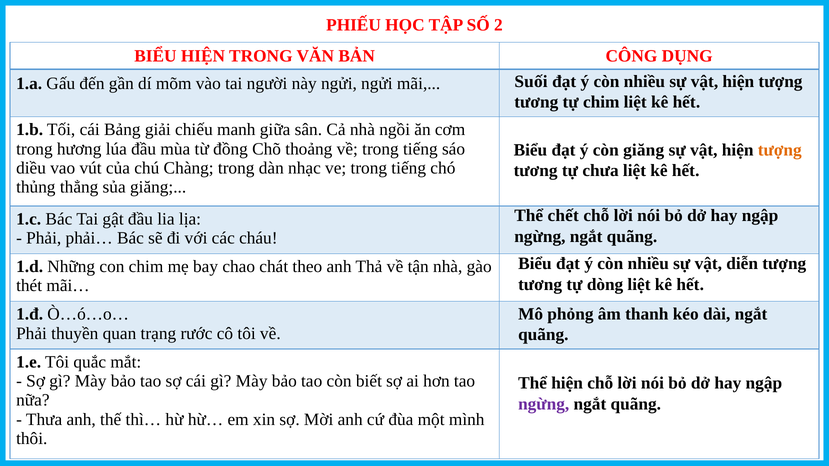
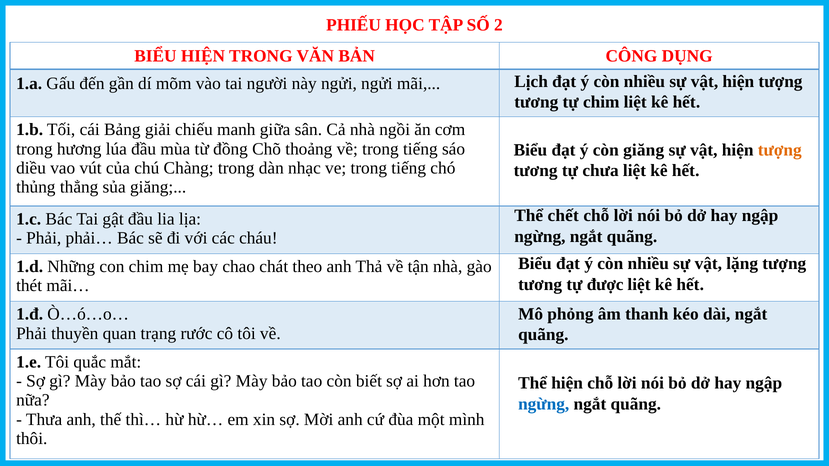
Suối: Suối -> Lịch
diễn: diễn -> lặng
dòng: dòng -> được
ngừng at (544, 404) colour: purple -> blue
